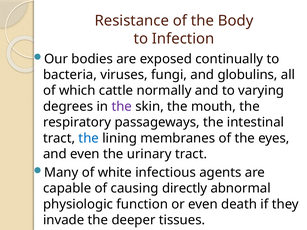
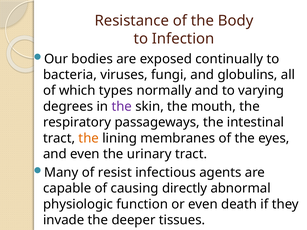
cattle: cattle -> types
the at (89, 138) colour: blue -> orange
white: white -> resist
